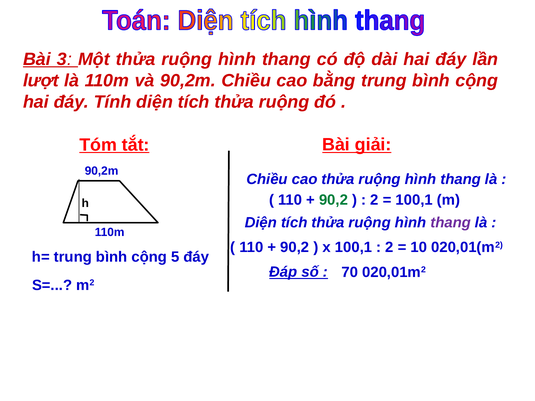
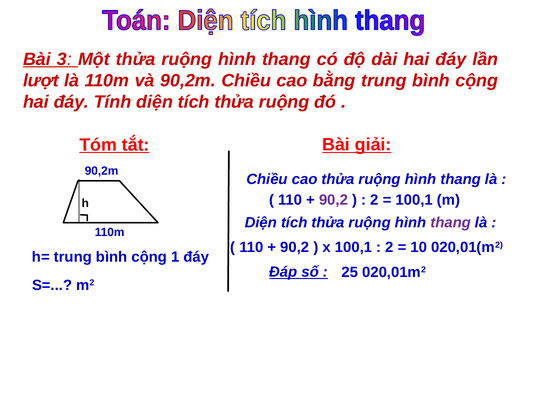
90,2 at (333, 200) colour: green -> purple
5: 5 -> 1
70: 70 -> 25
